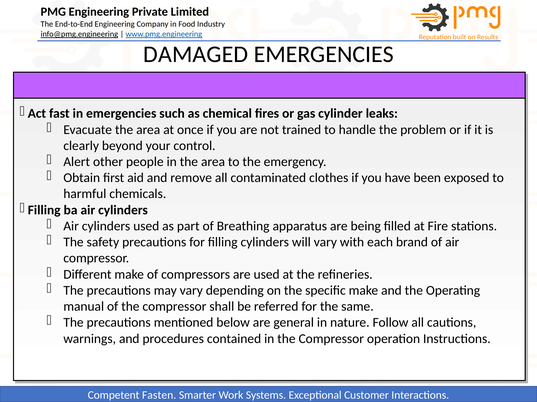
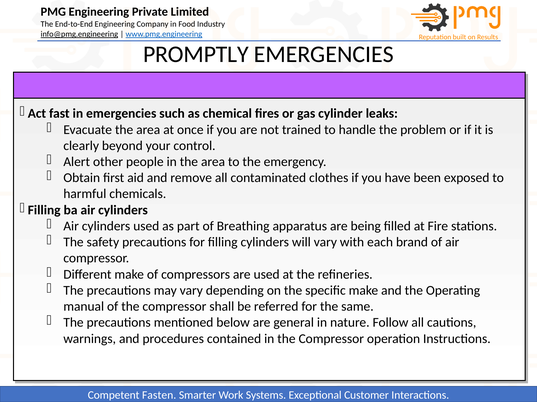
DAMAGED: DAMAGED -> PROMPTLY
